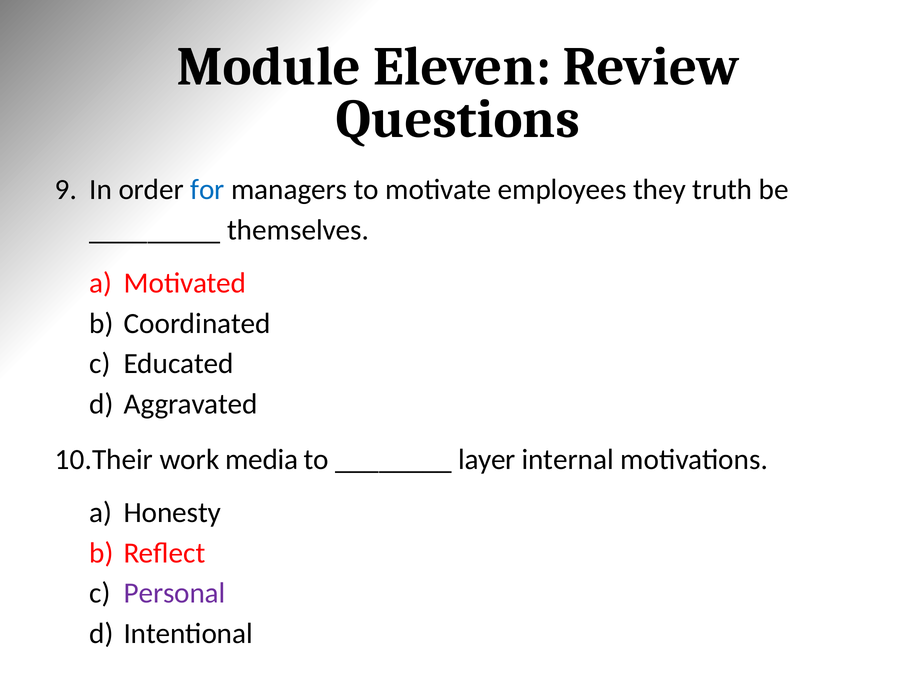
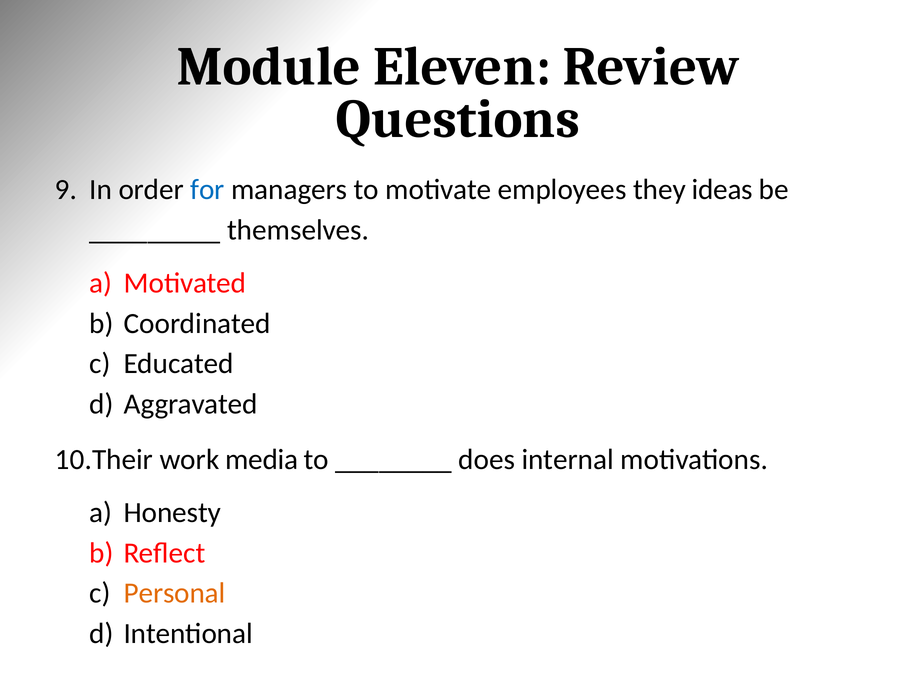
truth: truth -> ideas
layer: layer -> does
Personal colour: purple -> orange
